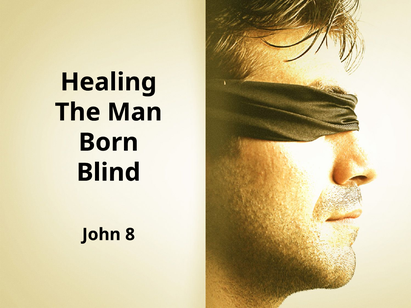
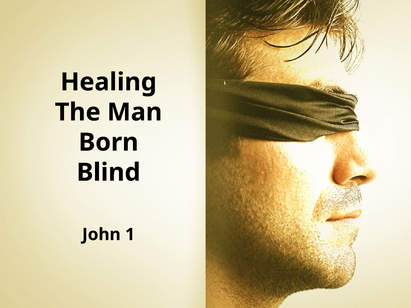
8: 8 -> 1
